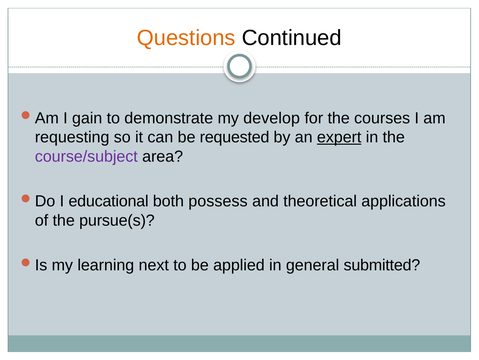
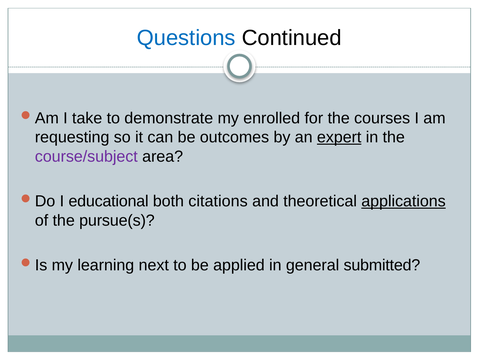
Questions colour: orange -> blue
gain: gain -> take
develop: develop -> enrolled
requested: requested -> outcomes
possess: possess -> citations
applications underline: none -> present
